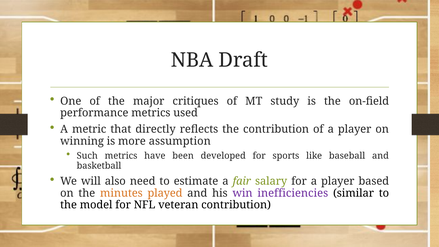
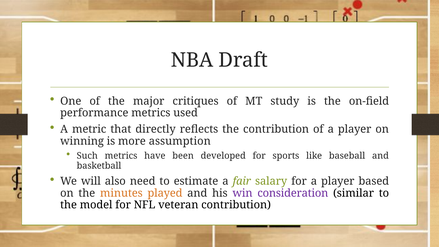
inefficiencies: inefficiencies -> consideration
